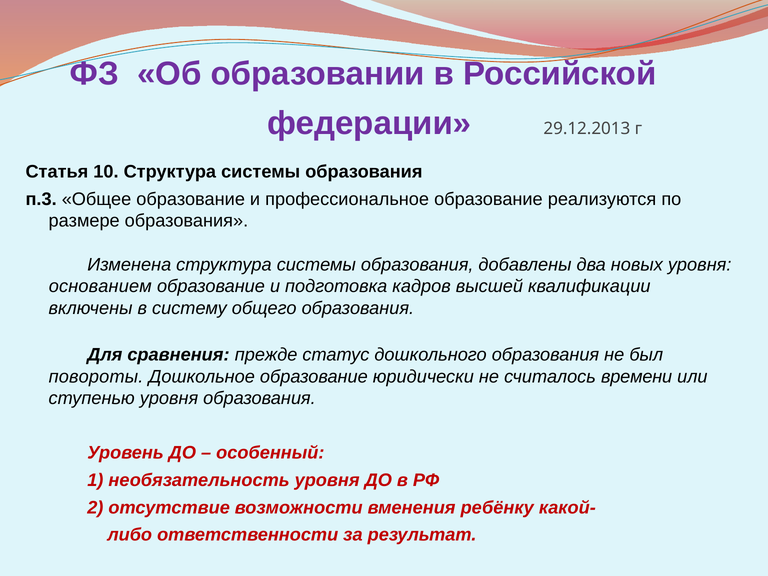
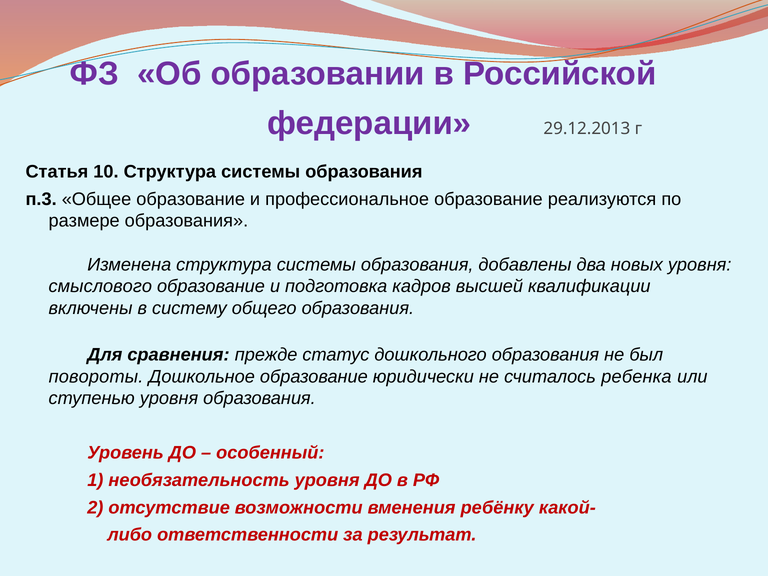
основанием: основанием -> смыслового
времени: времени -> ребенка
